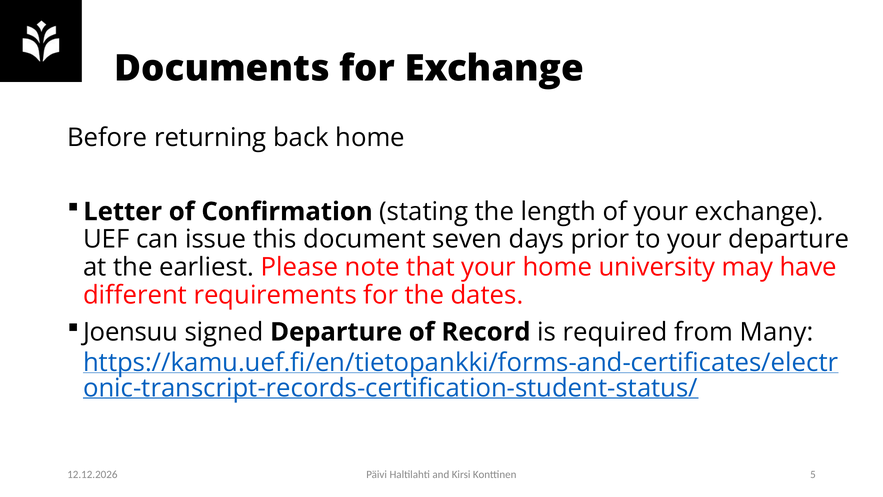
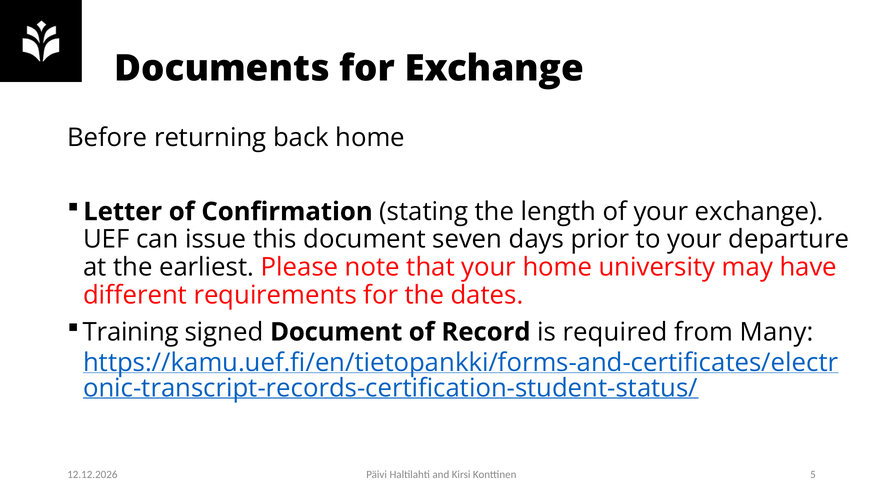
Joensuu: Joensuu -> Training
signed Departure: Departure -> Document
